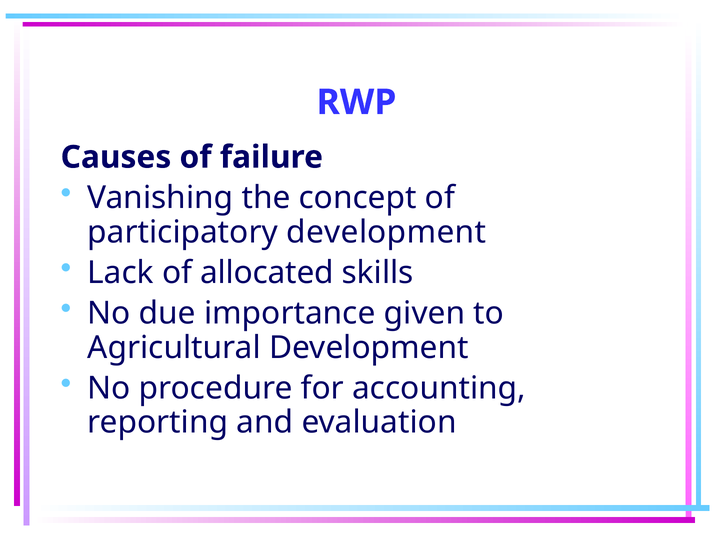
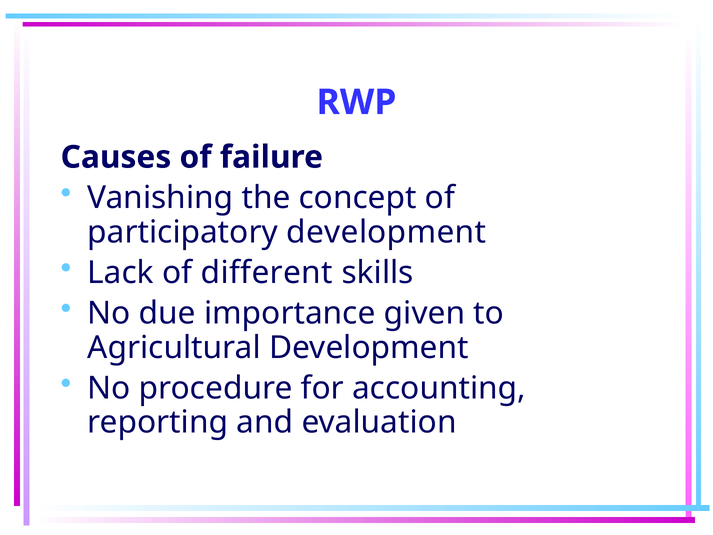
allocated: allocated -> different
